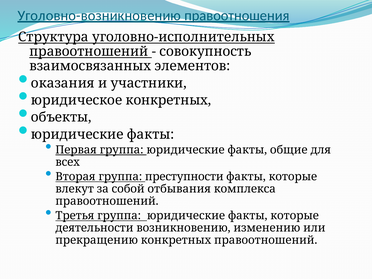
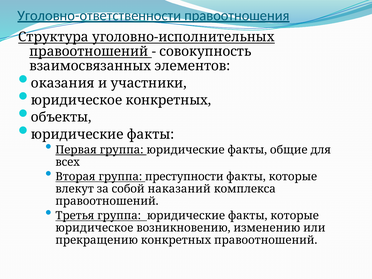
Уголовно-возникновению: Уголовно-возникновению -> Уголовно-ответственности
отбывания: отбывания -> наказаний
деятельности at (94, 228): деятельности -> юридическое
